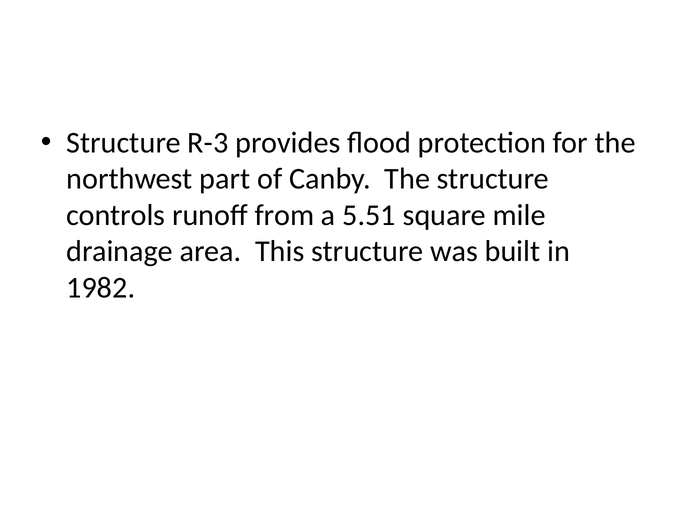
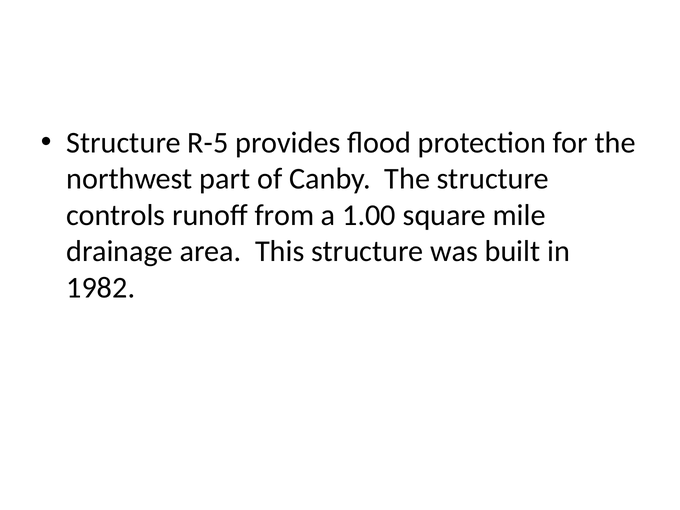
R-3: R-3 -> R-5
5.51: 5.51 -> 1.00
